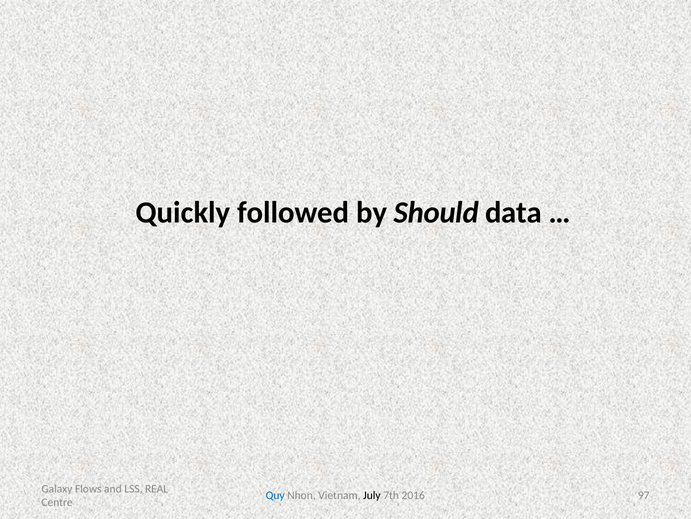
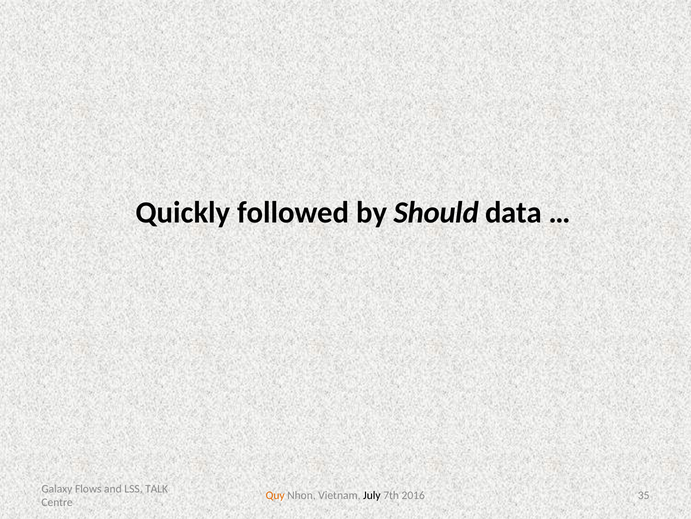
REAL: REAL -> TALK
Quy colour: blue -> orange
97: 97 -> 35
